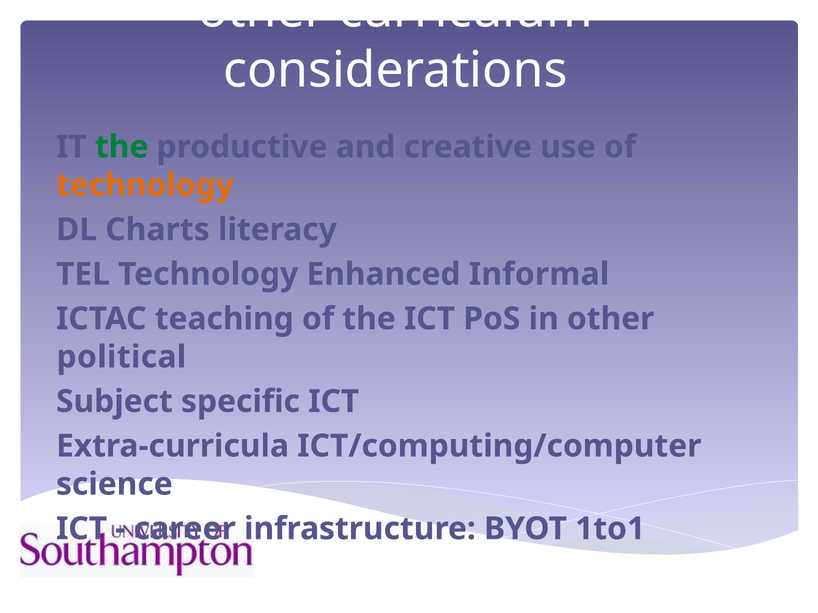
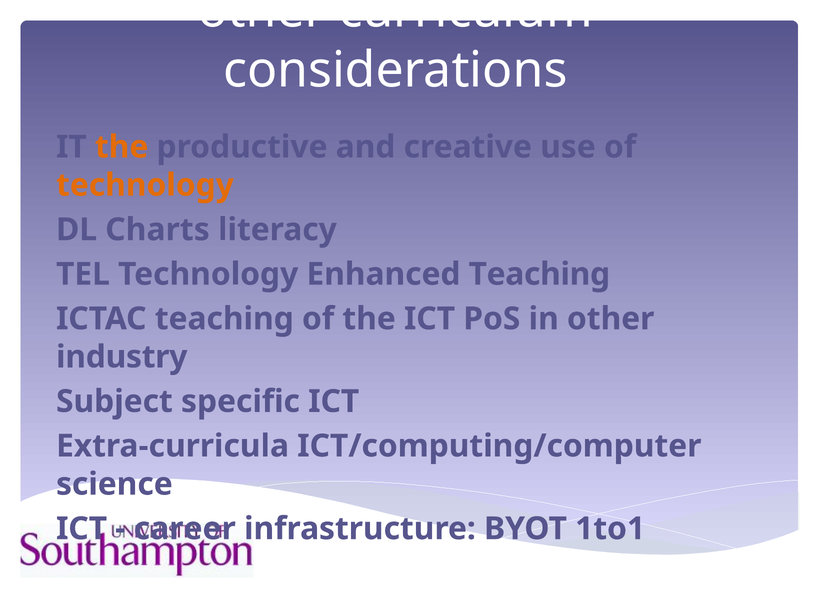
the at (122, 147) colour: green -> orange
Enhanced Informal: Informal -> Teaching
political: political -> industry
